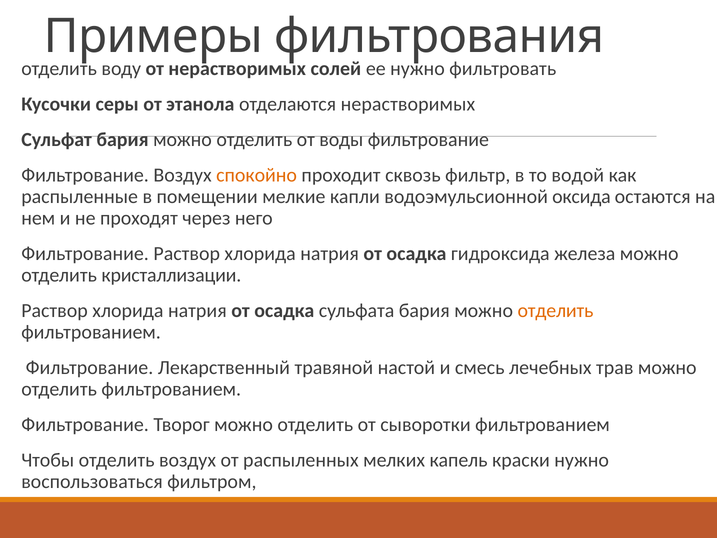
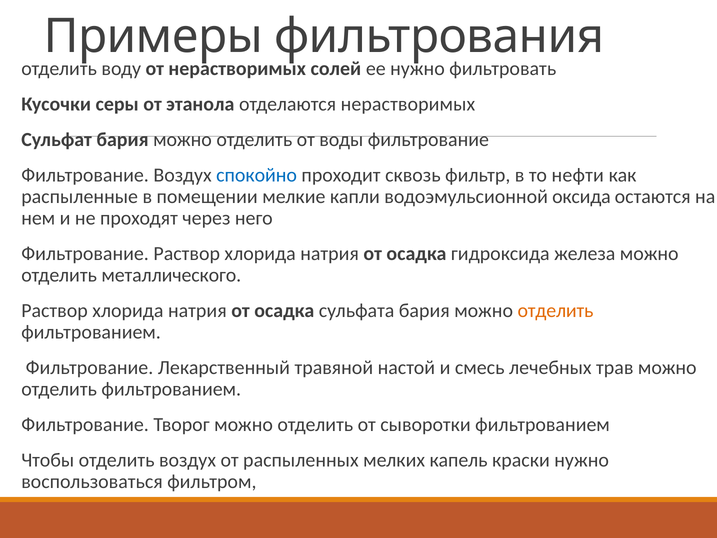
спокойно colour: orange -> blue
водой: водой -> нефти
кристаллизации: кристаллизации -> металлического
